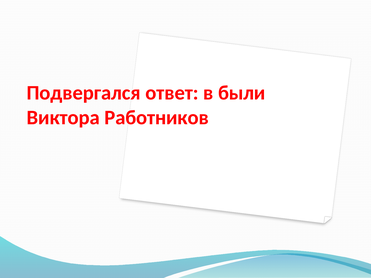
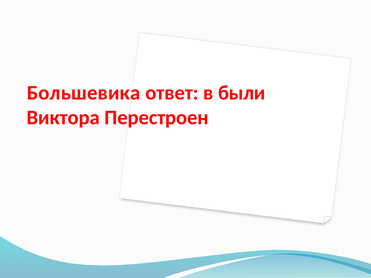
Подвергался: Подвергался -> Большевика
Работников: Работников -> Перестроен
